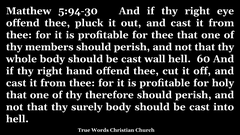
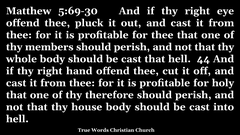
5:94-30: 5:94-30 -> 5:69-30
cast wall: wall -> that
60: 60 -> 44
surely: surely -> house
